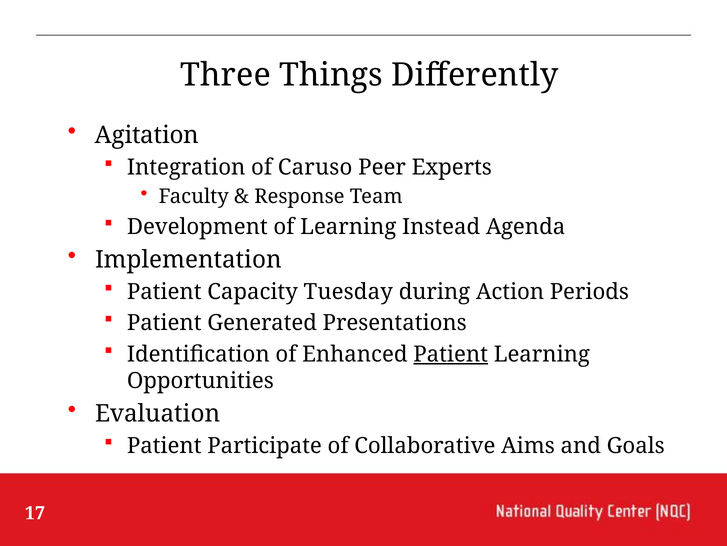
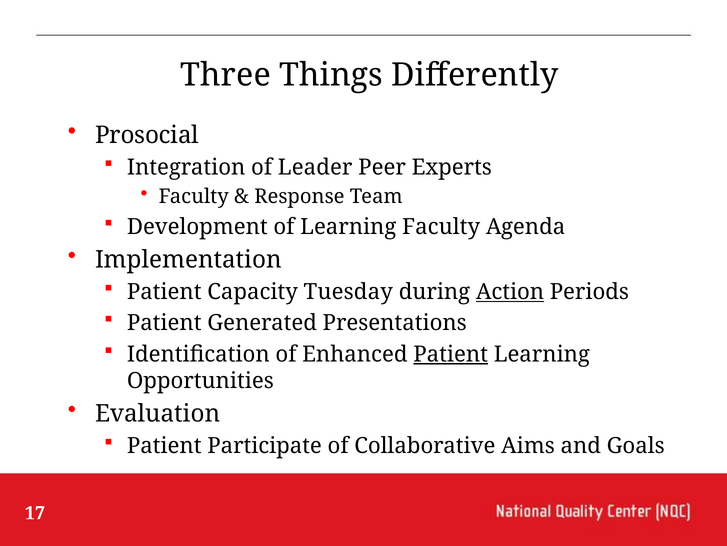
Agitation: Agitation -> Prosocial
Caruso: Caruso -> Leader
Learning Instead: Instead -> Faculty
Action underline: none -> present
